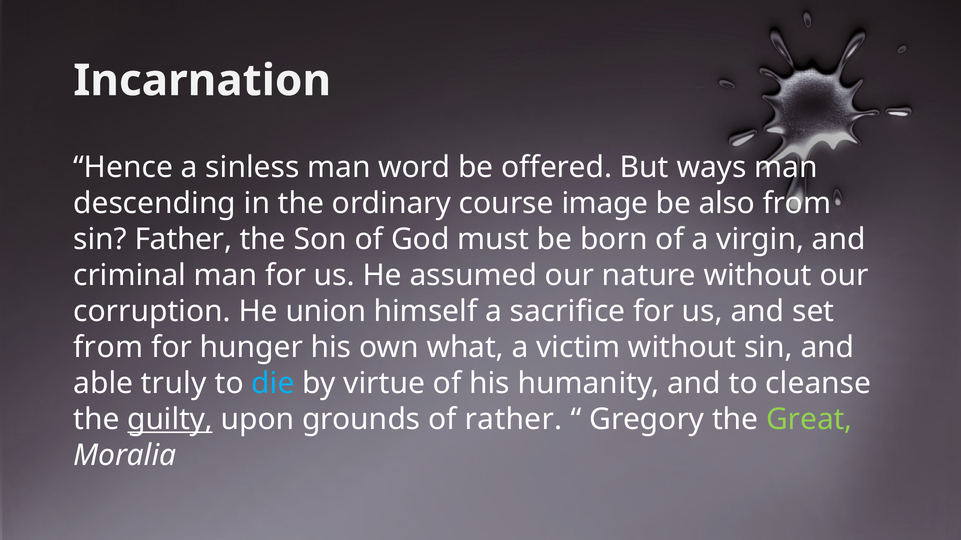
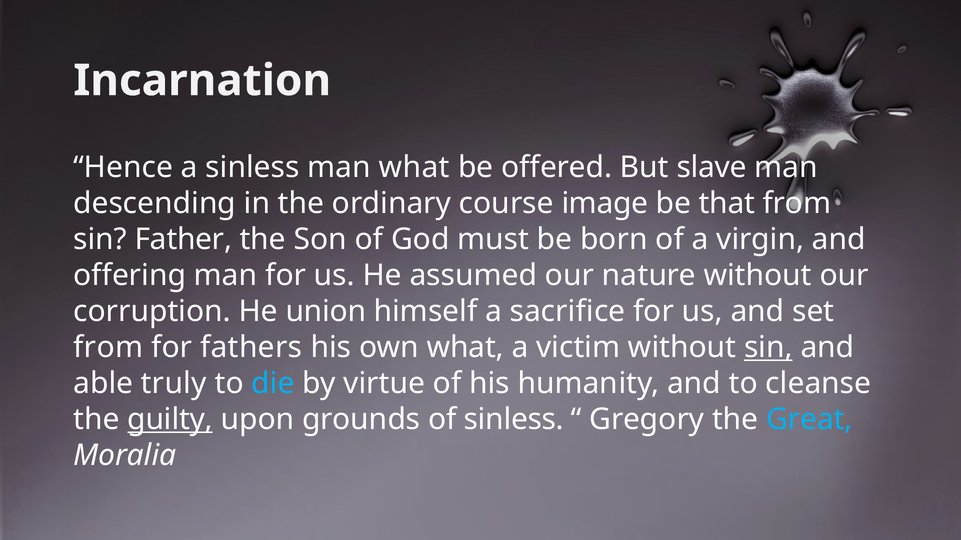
man word: word -> what
ways: ways -> slave
also: also -> that
criminal: criminal -> offering
hunger: hunger -> fathers
sin at (768, 348) underline: none -> present
of rather: rather -> sinless
Great colour: light green -> light blue
